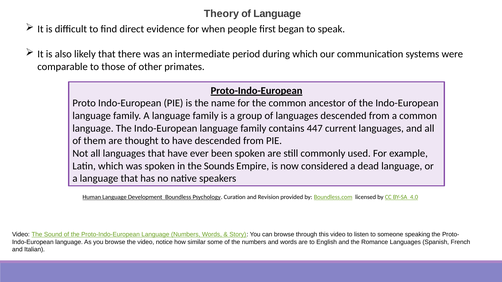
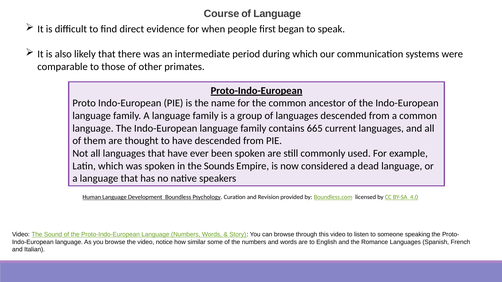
Theory: Theory -> Course
447: 447 -> 665
